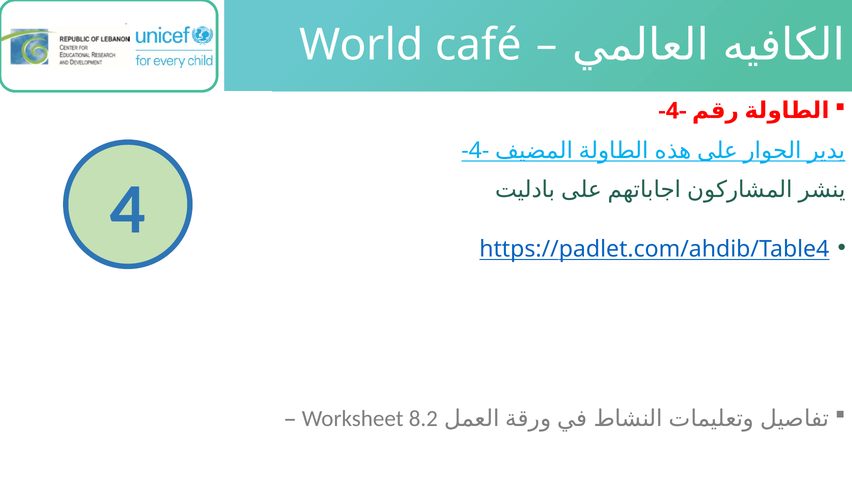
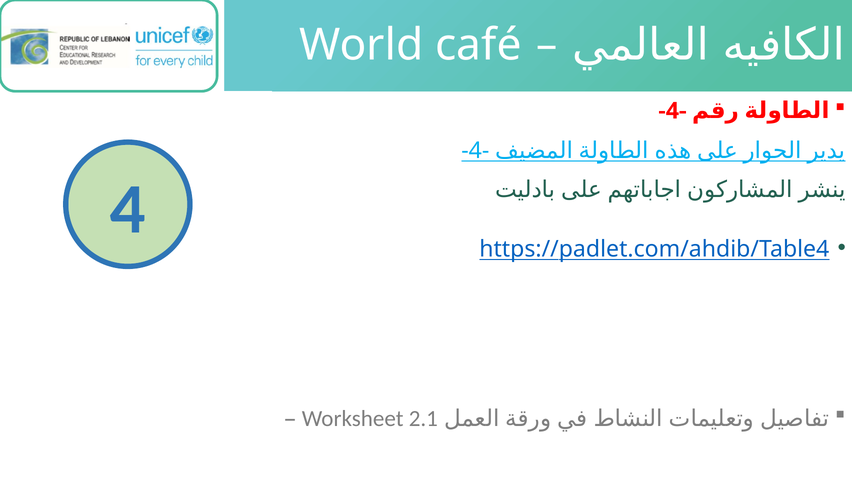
8.2: 8.2 -> 2.1
